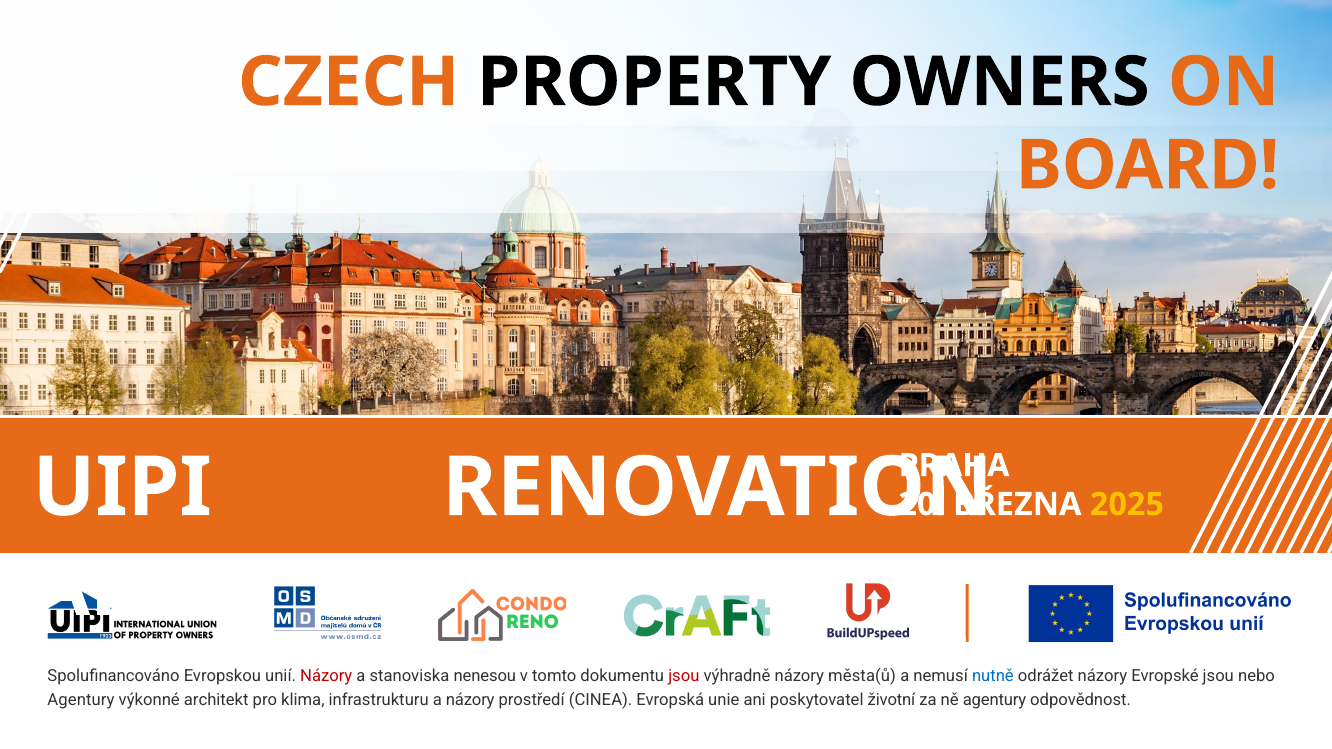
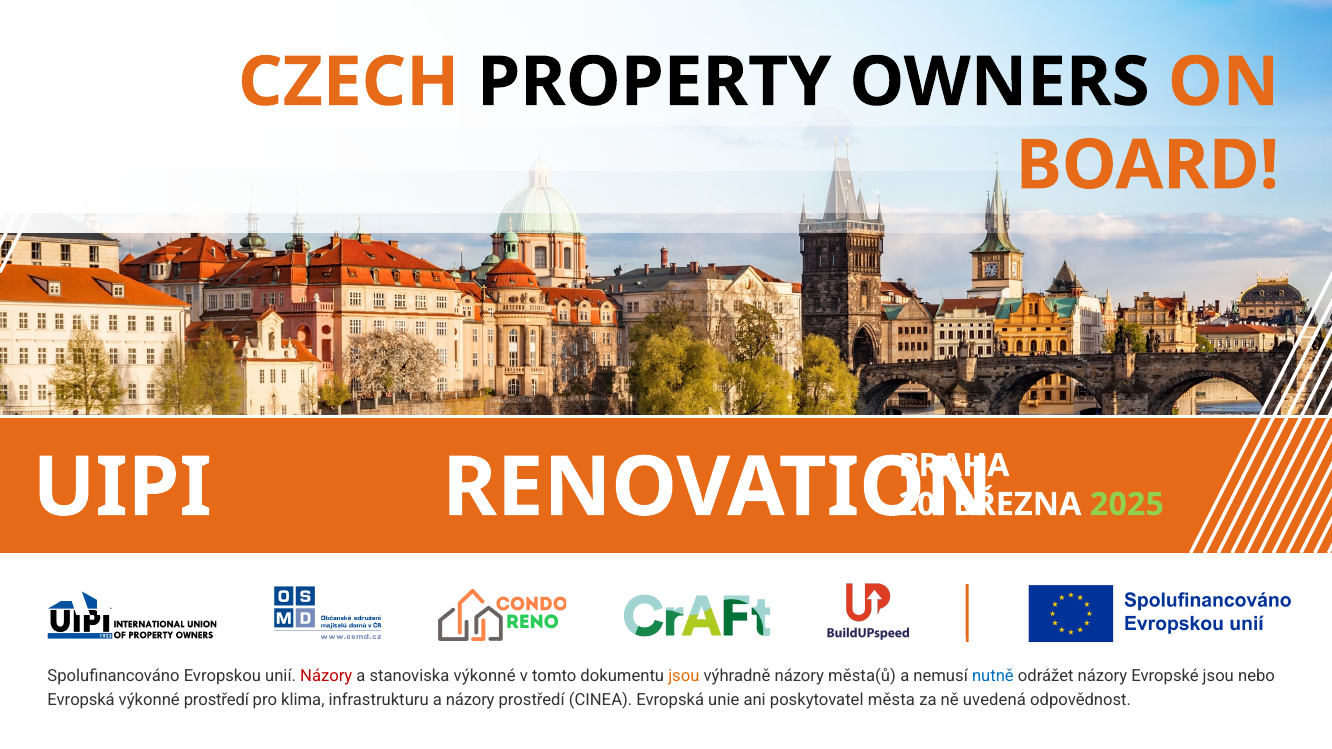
2025 colour: yellow -> light green
stanoviska nenesou: nenesou -> výkonné
jsou at (684, 677) colour: red -> orange
Agentury at (81, 700): Agentury -> Evropská
výkonné architekt: architekt -> prostředí
životní: životní -> města
ně agentury: agentury -> uvedená
